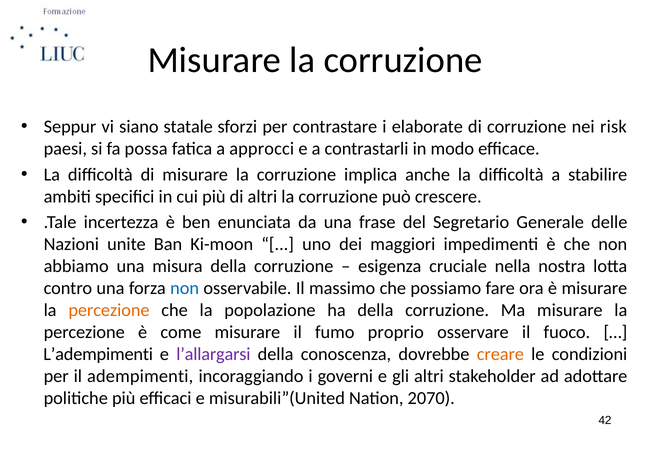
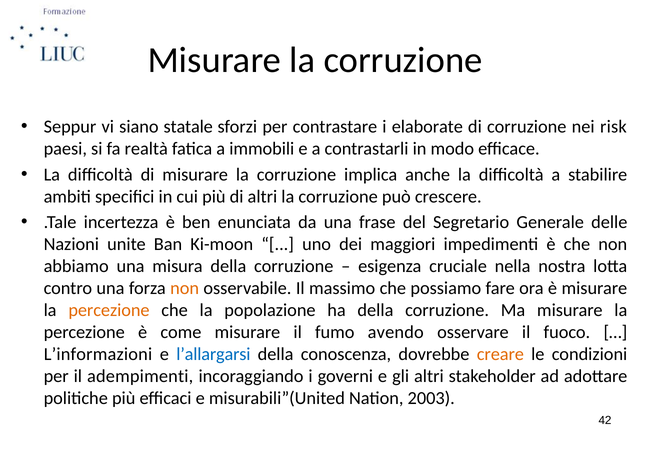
possa: possa -> realtà
approcci: approcci -> immobili
non at (185, 288) colour: blue -> orange
proprio: proprio -> avendo
L’adempimenti: L’adempimenti -> L’informazioni
l’allargarsi colour: purple -> blue
2070: 2070 -> 2003
